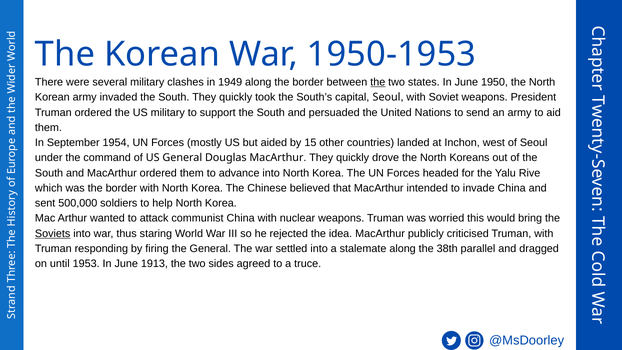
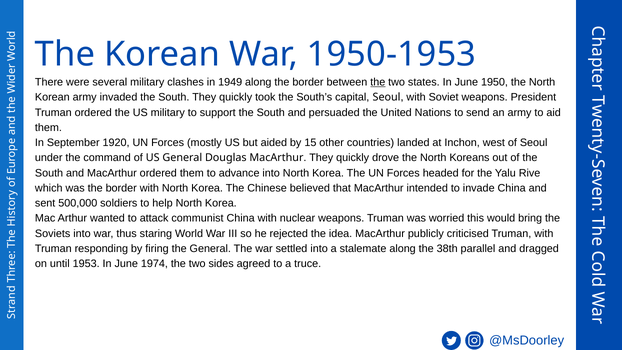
1954: 1954 -> 1920
Soviets underline: present -> none
1913: 1913 -> 1974
